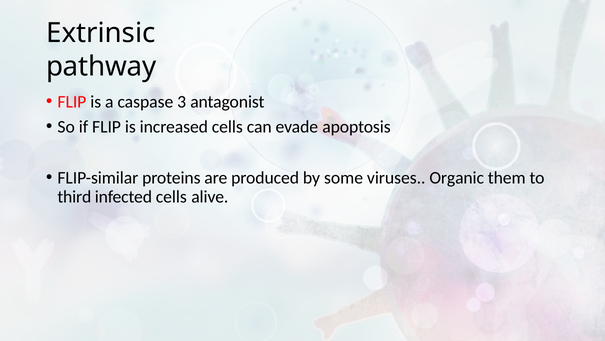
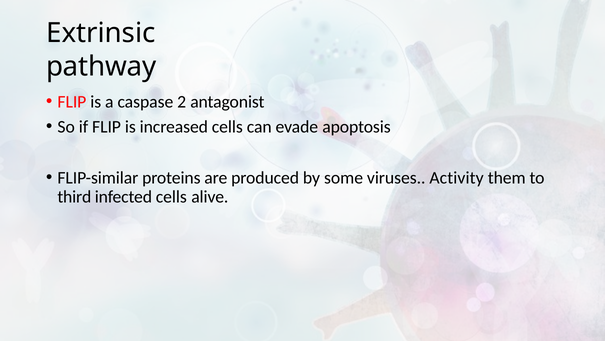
3: 3 -> 2
Organic: Organic -> Activity
